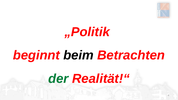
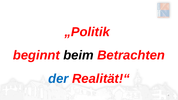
der colour: green -> blue
